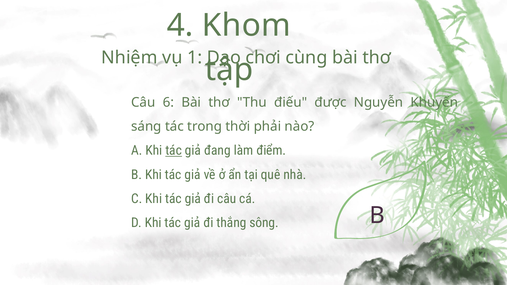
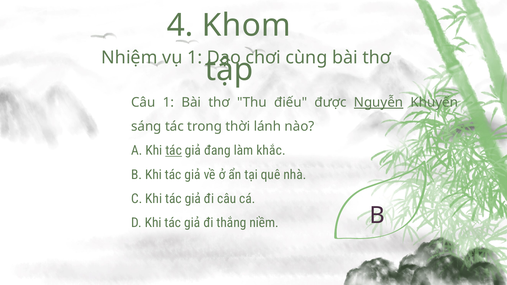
Câu 6: 6 -> 1
Nguyễn underline: none -> present
phải: phải -> lánh
điểm: điểm -> khắc
sông: sông -> niềm
